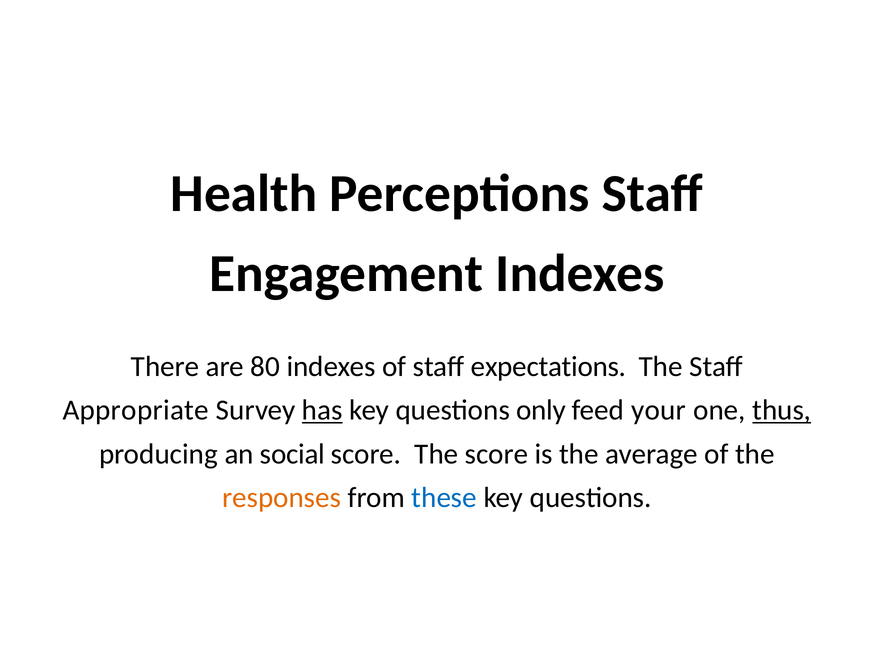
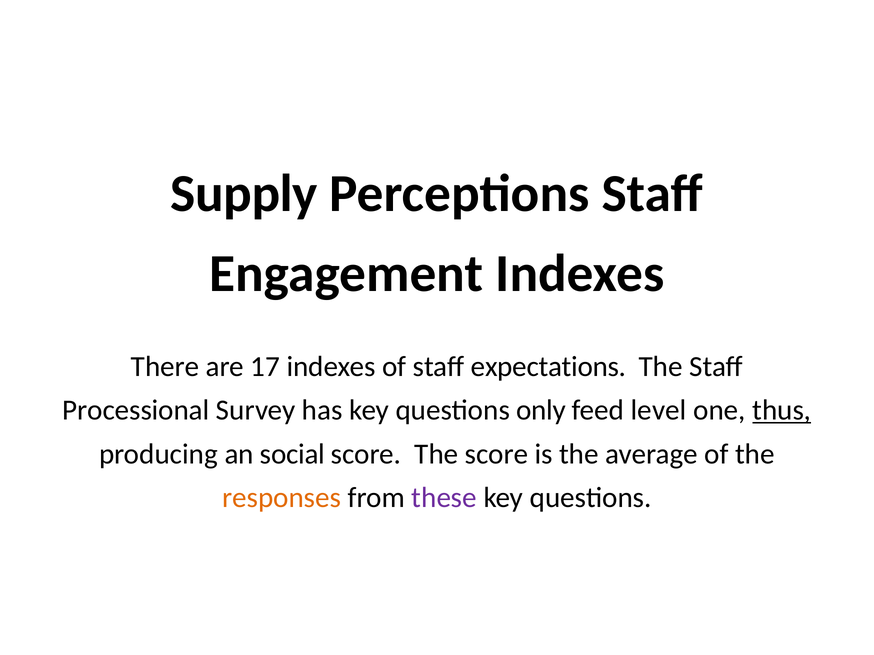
Health: Health -> Supply
80: 80 -> 17
Appropriate: Appropriate -> Processional
has underline: present -> none
your: your -> level
these colour: blue -> purple
